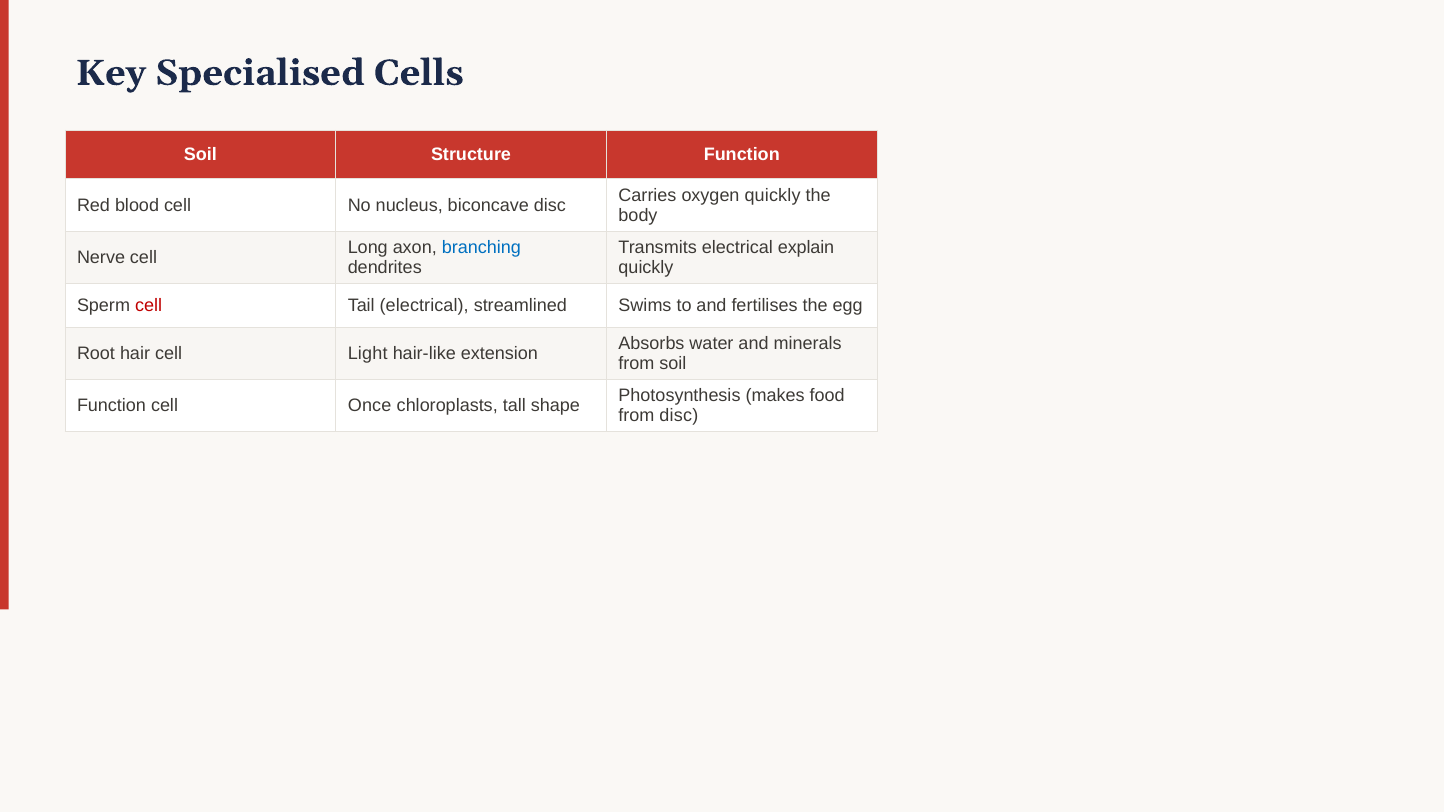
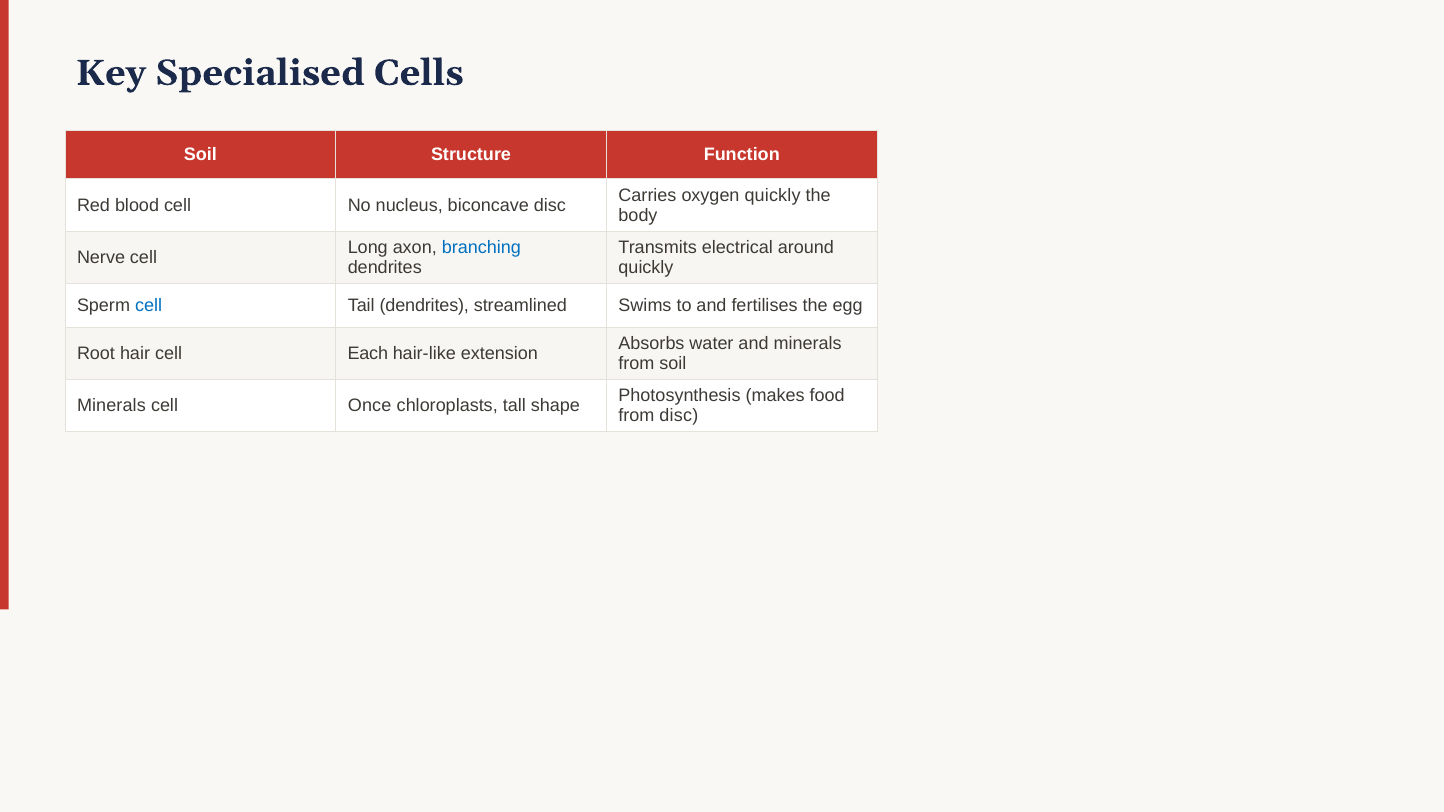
explain: explain -> around
cell at (149, 306) colour: red -> blue
Tail electrical: electrical -> dendrites
Light: Light -> Each
Function at (111, 406): Function -> Minerals
